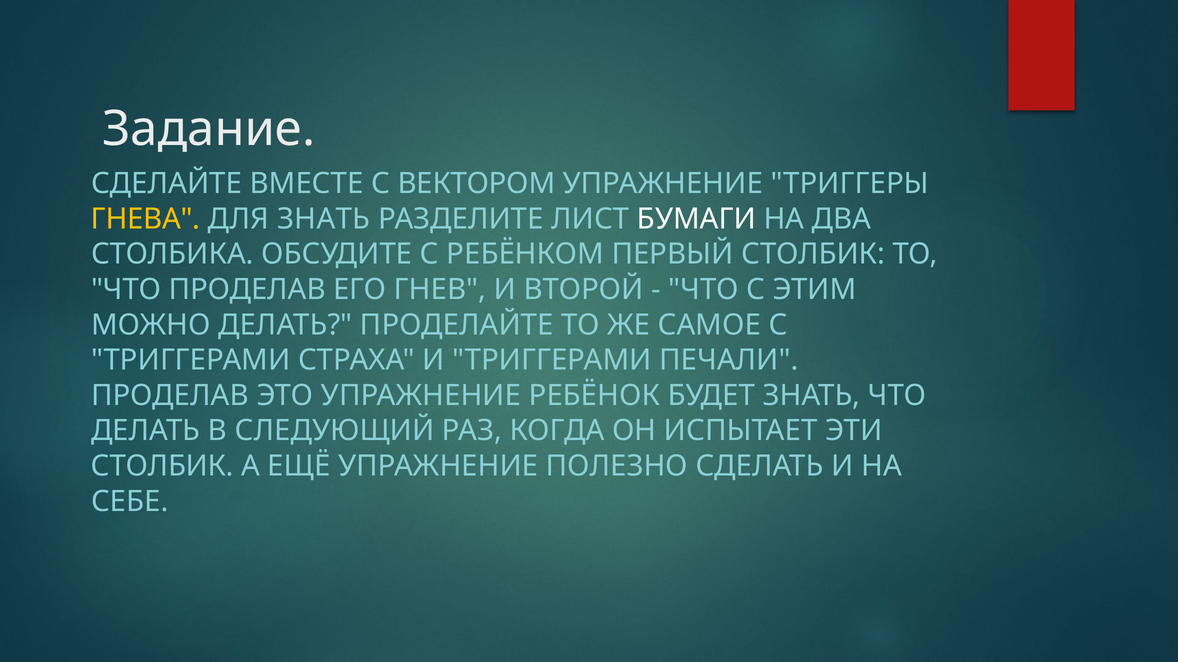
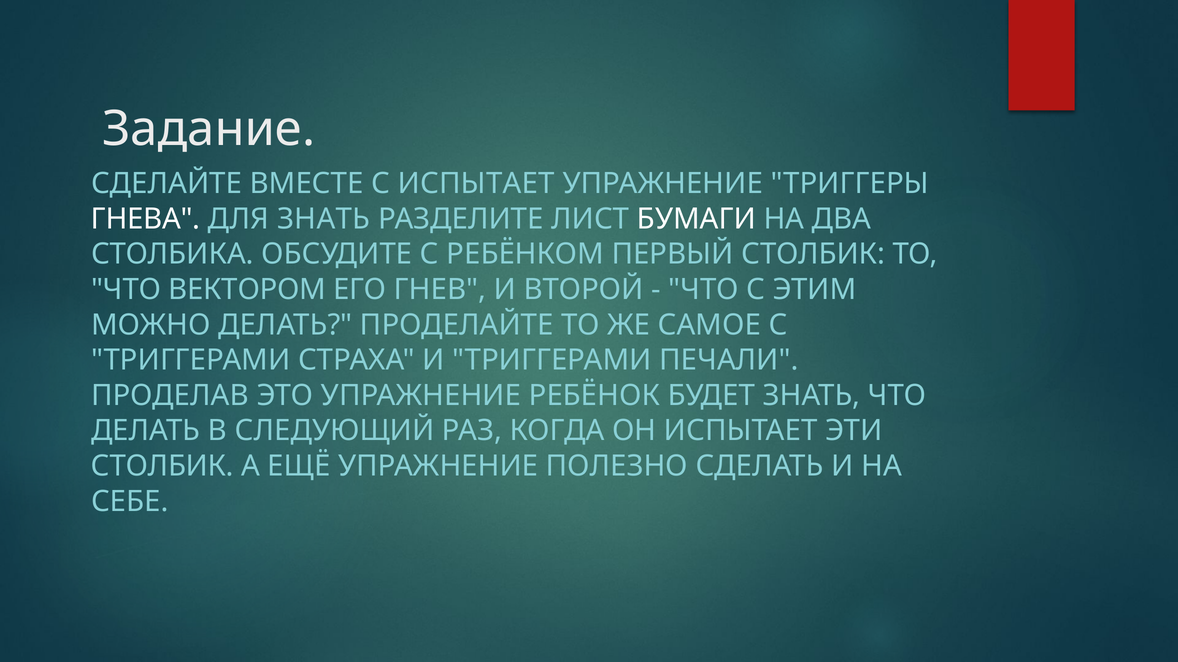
С ВЕКТОРОМ: ВЕКТОРОМ -> ИСПЫТАЕТ
ГНЕВА colour: yellow -> white
ЧТО ПРОДЕЛАВ: ПРОДЕЛАВ -> ВЕКТОРОМ
